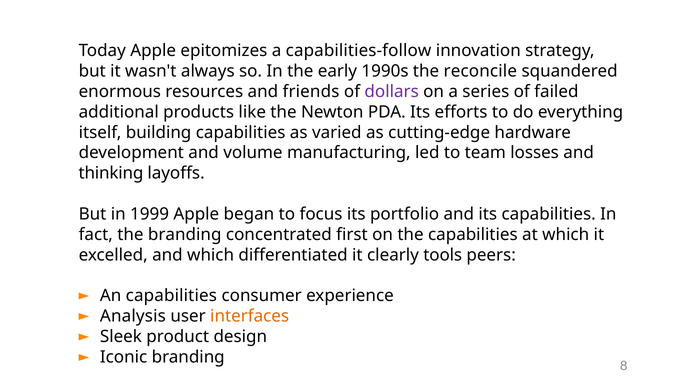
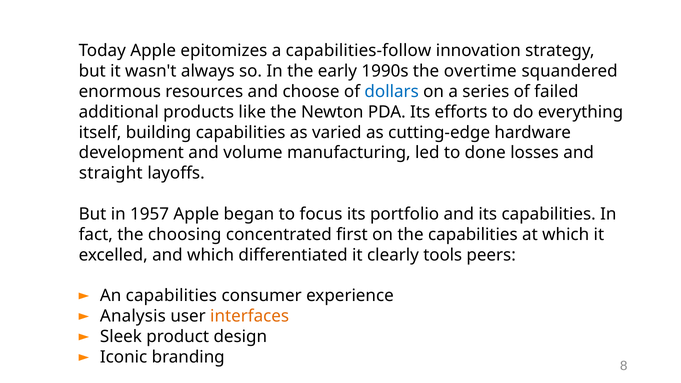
reconcile: reconcile -> overtime
friends: friends -> choose
dollars colour: purple -> blue
team: team -> done
thinking: thinking -> straight
1999: 1999 -> 1957
the branding: branding -> choosing
